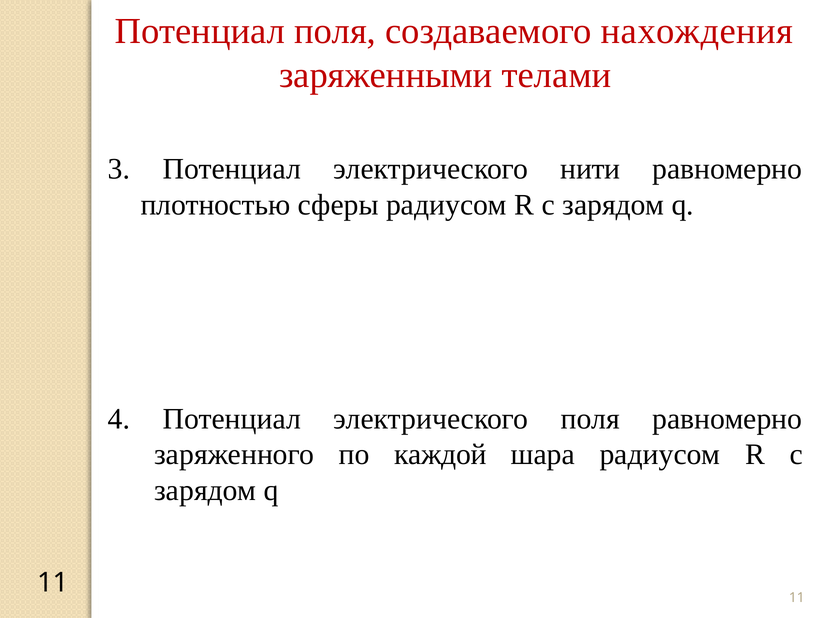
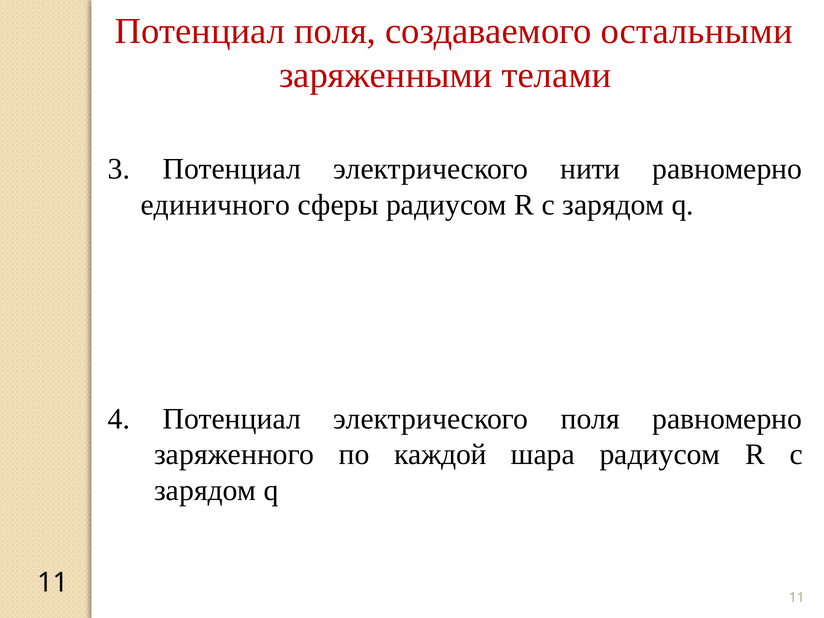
нахождения: нахождения -> остальными
плотностью: плотностью -> единичного
